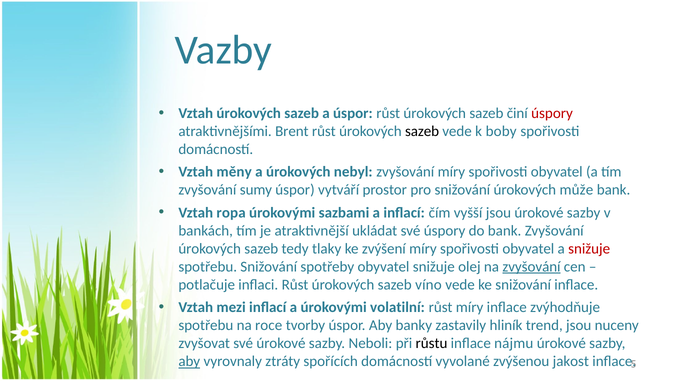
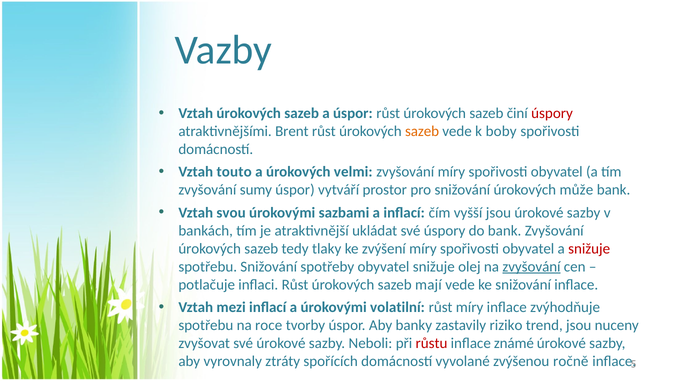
sazeb at (422, 131) colour: black -> orange
měny: měny -> touto
nebyl: nebyl -> velmi
ropa: ropa -> svou
víno: víno -> mají
hliník: hliník -> riziko
růstu colour: black -> red
nájmu: nájmu -> známé
aby at (189, 361) underline: present -> none
jakost: jakost -> ročně
